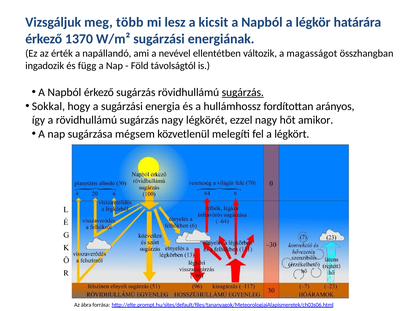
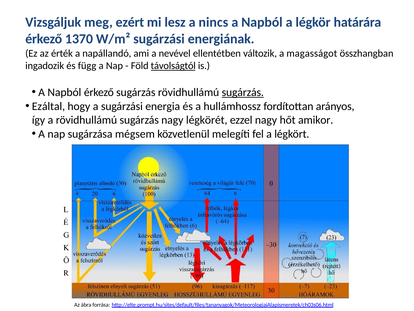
több: több -> ezért
kicsit: kicsit -> nincs
távolságtól underline: none -> present
Sokkal: Sokkal -> Ezáltal
